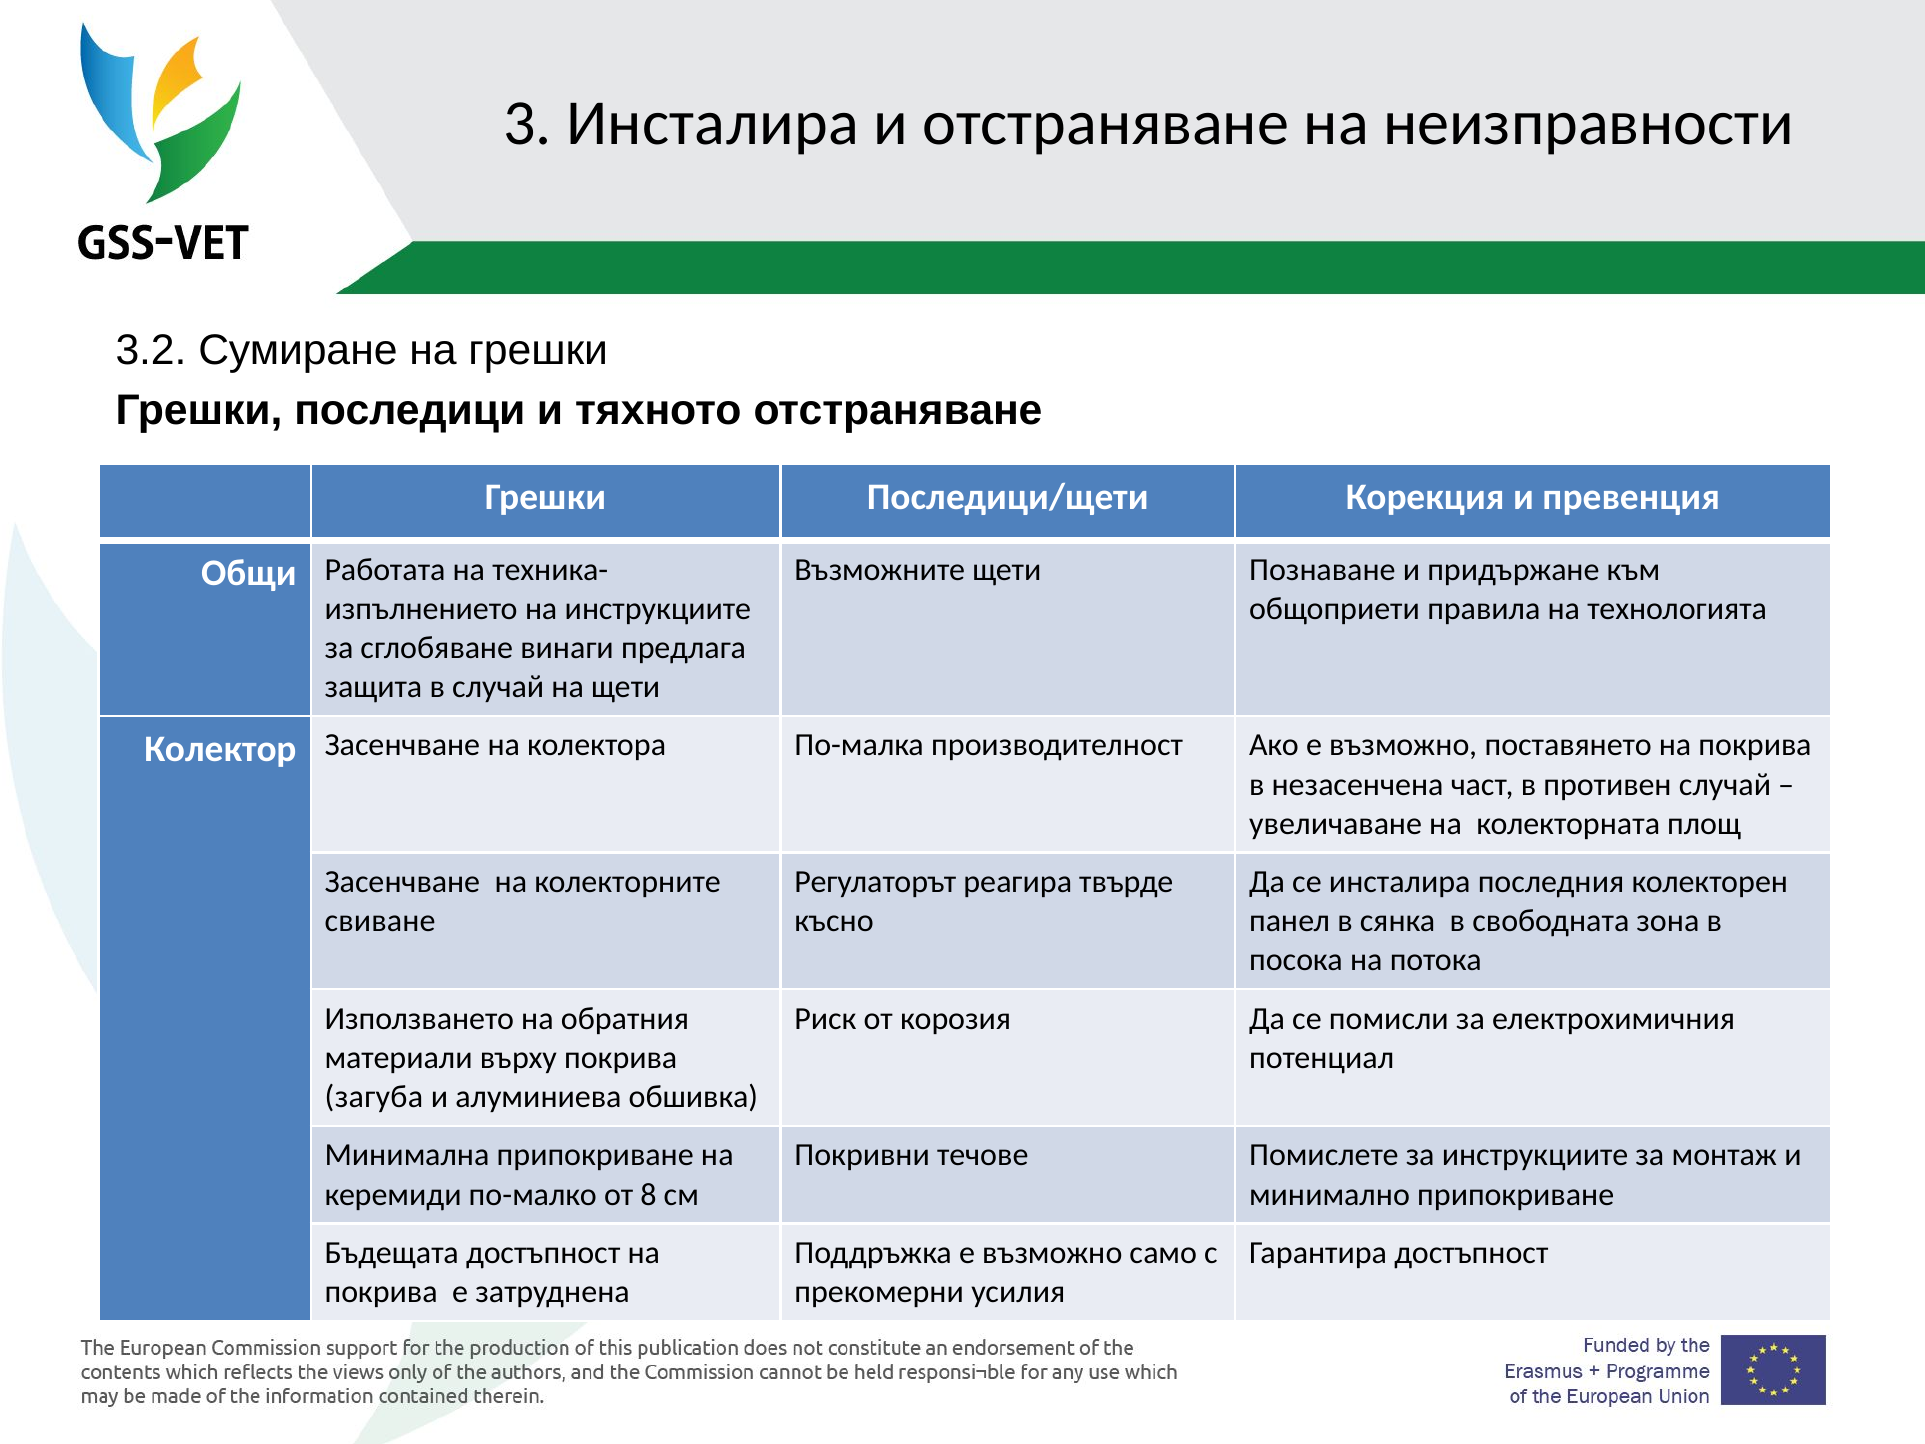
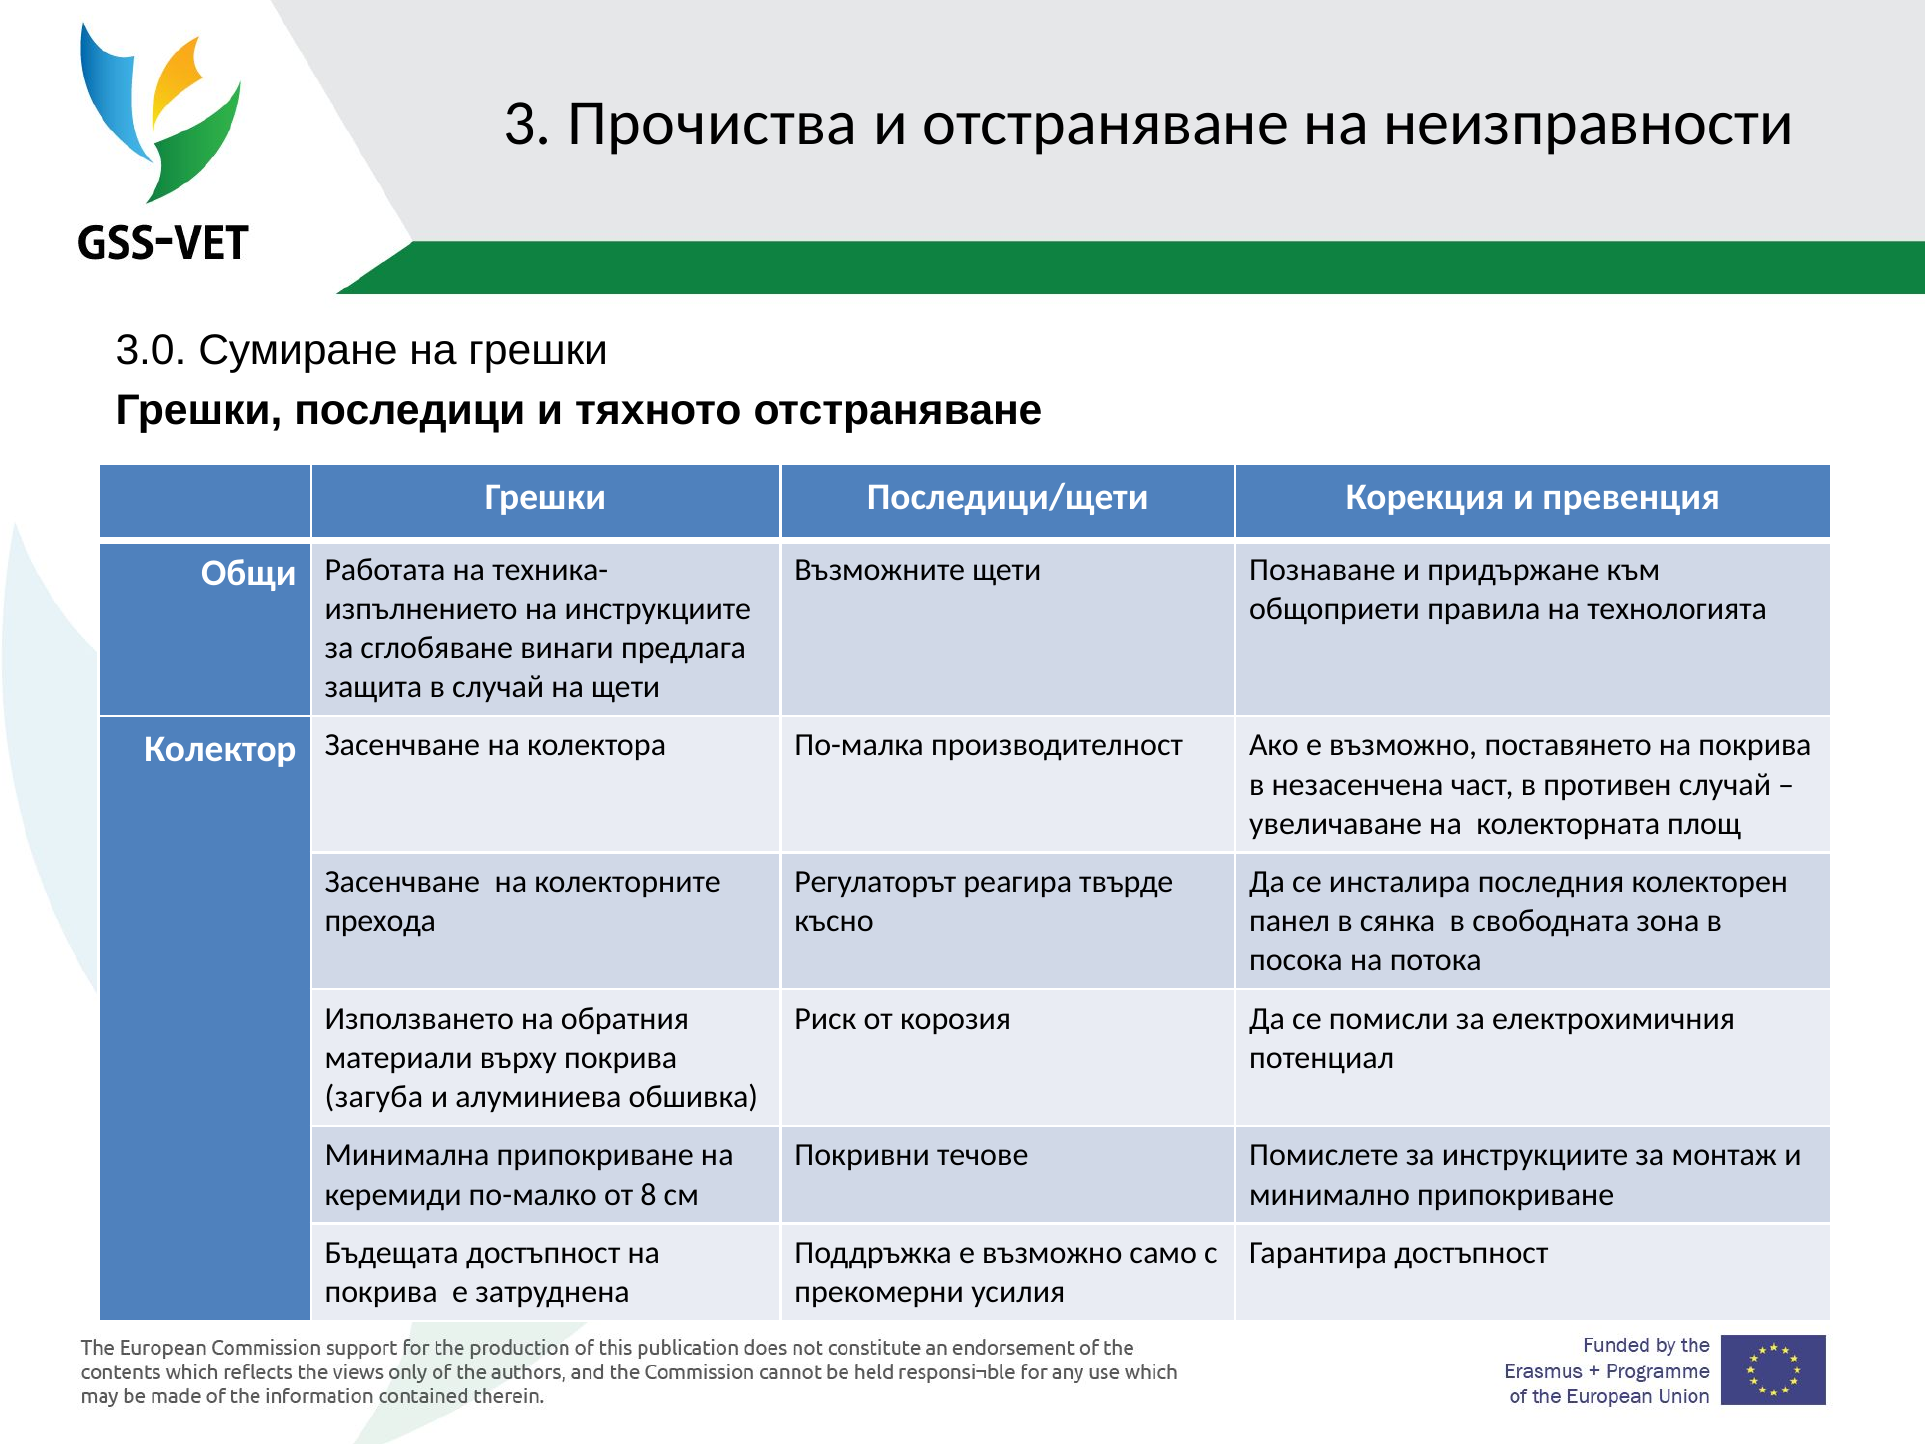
3 Инсталира: Инсталира -> Прочиства
3.2: 3.2 -> 3.0
свиване: свиване -> прехода
